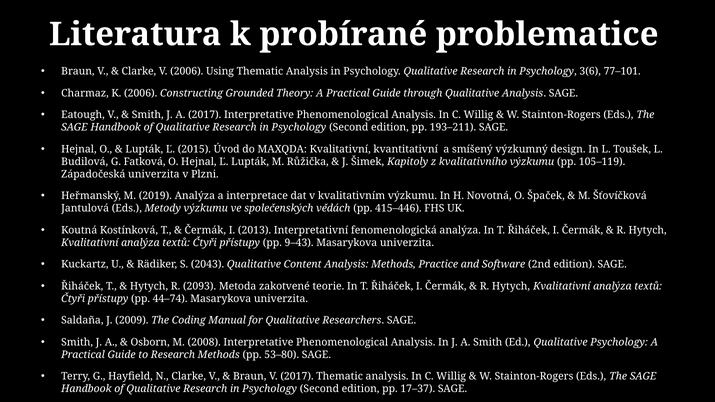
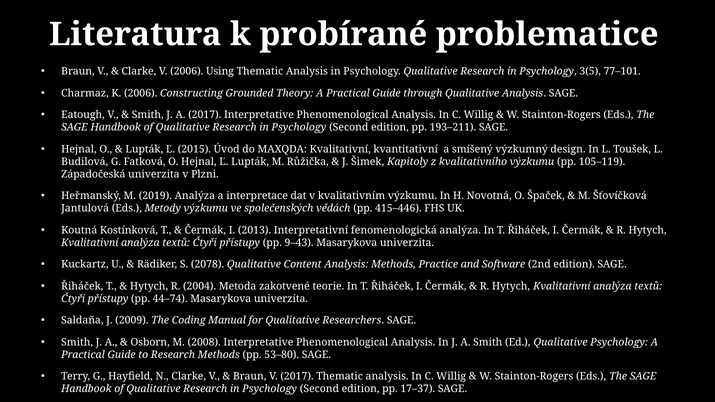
3(6: 3(6 -> 3(5
2043: 2043 -> 2078
2093: 2093 -> 2004
